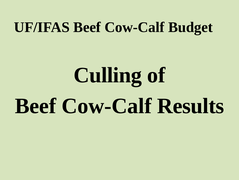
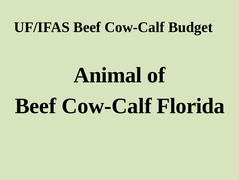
Culling: Culling -> Animal
Results: Results -> Florida
